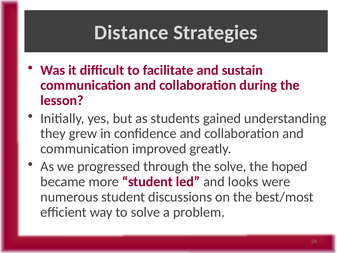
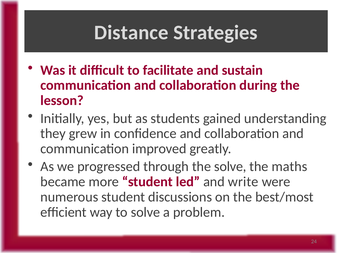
hoped: hoped -> maths
looks: looks -> write
